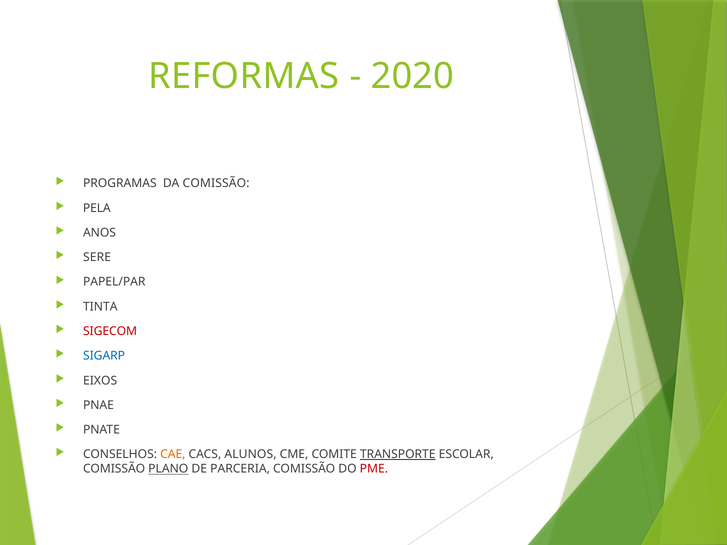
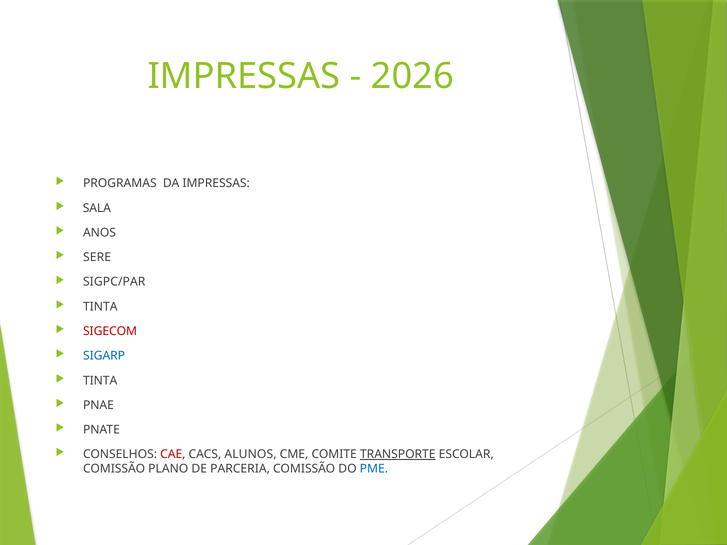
REFORMAS at (244, 76): REFORMAS -> IMPRESSAS
2020: 2020 -> 2026
DA COMISSÃO: COMISSÃO -> IMPRESSAS
PELA: PELA -> SALA
PAPEL/PAR: PAPEL/PAR -> SIGPC/PAR
EIXOS at (100, 381): EIXOS -> TINTA
CAE colour: orange -> red
PLANO underline: present -> none
PME colour: red -> blue
